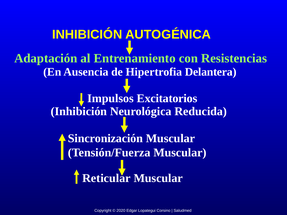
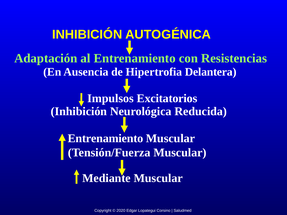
Sincronización at (105, 138): Sincronización -> Entrenamiento
Reticular: Reticular -> Mediante
